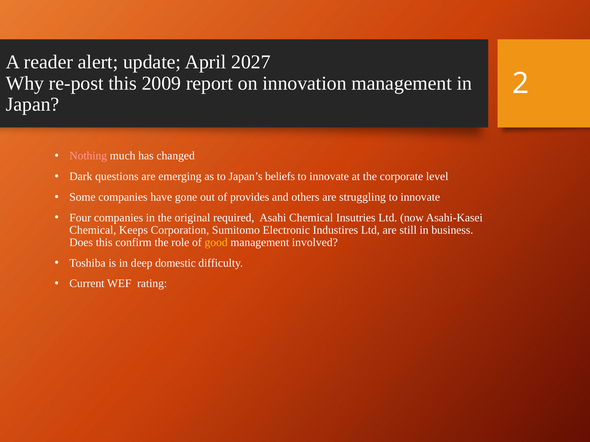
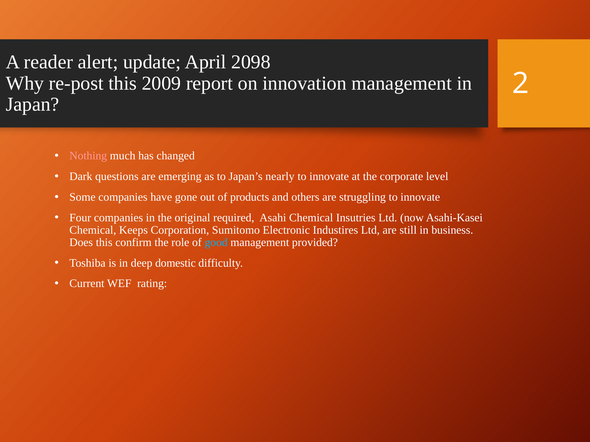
2027: 2027 -> 2098
beliefs: beliefs -> nearly
provides: provides -> products
good colour: yellow -> light blue
involved: involved -> provided
